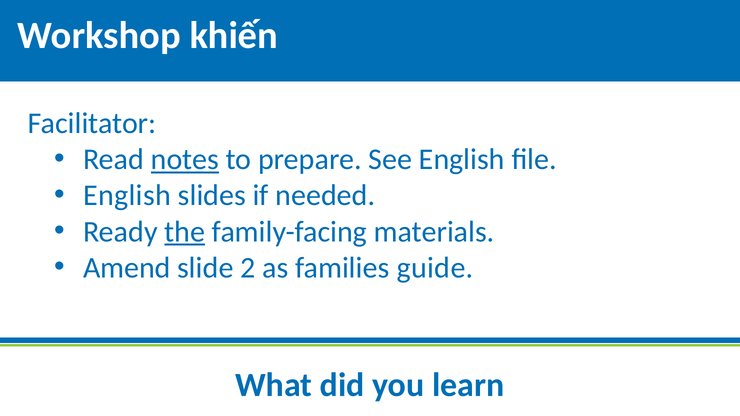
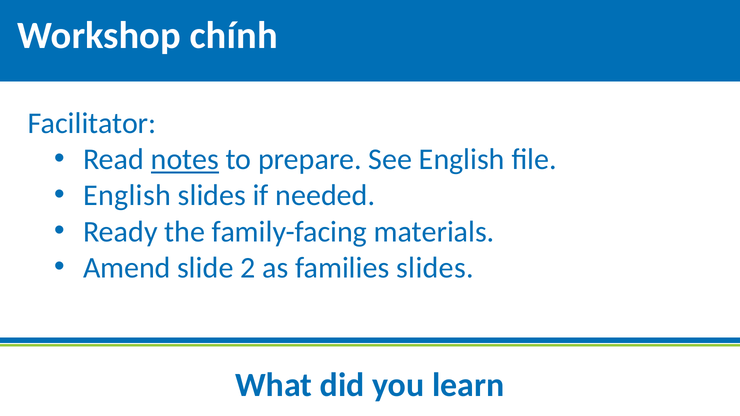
khiến: khiến -> chính
the underline: present -> none
families guide: guide -> slides
